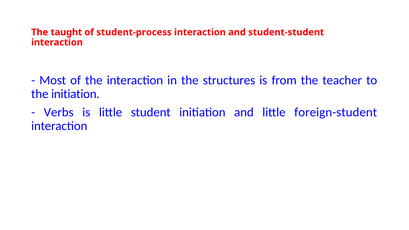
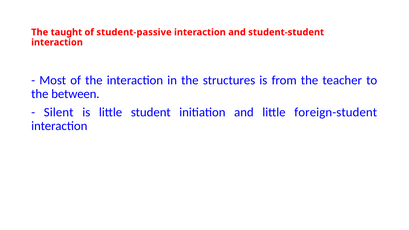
student-process: student-process -> student-passive
the initiation: initiation -> between
Verbs: Verbs -> Silent
